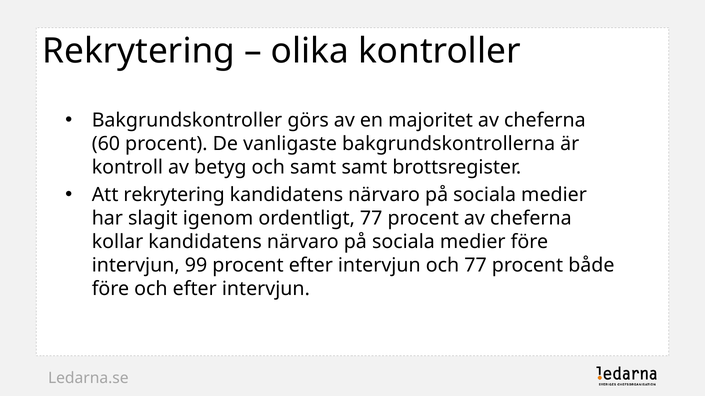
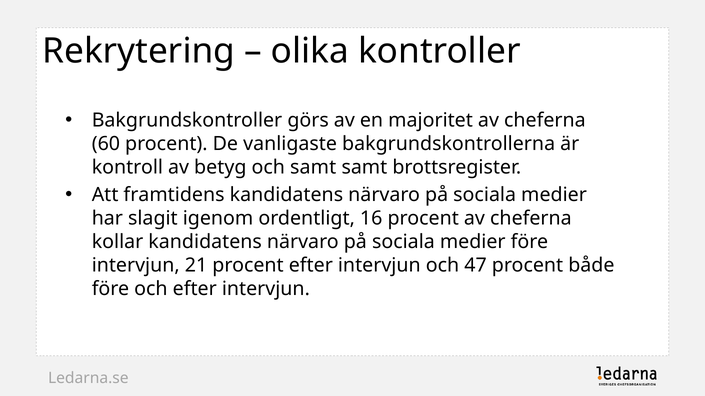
Att rekrytering: rekrytering -> framtidens
ordentligt 77: 77 -> 16
99: 99 -> 21
och 77: 77 -> 47
